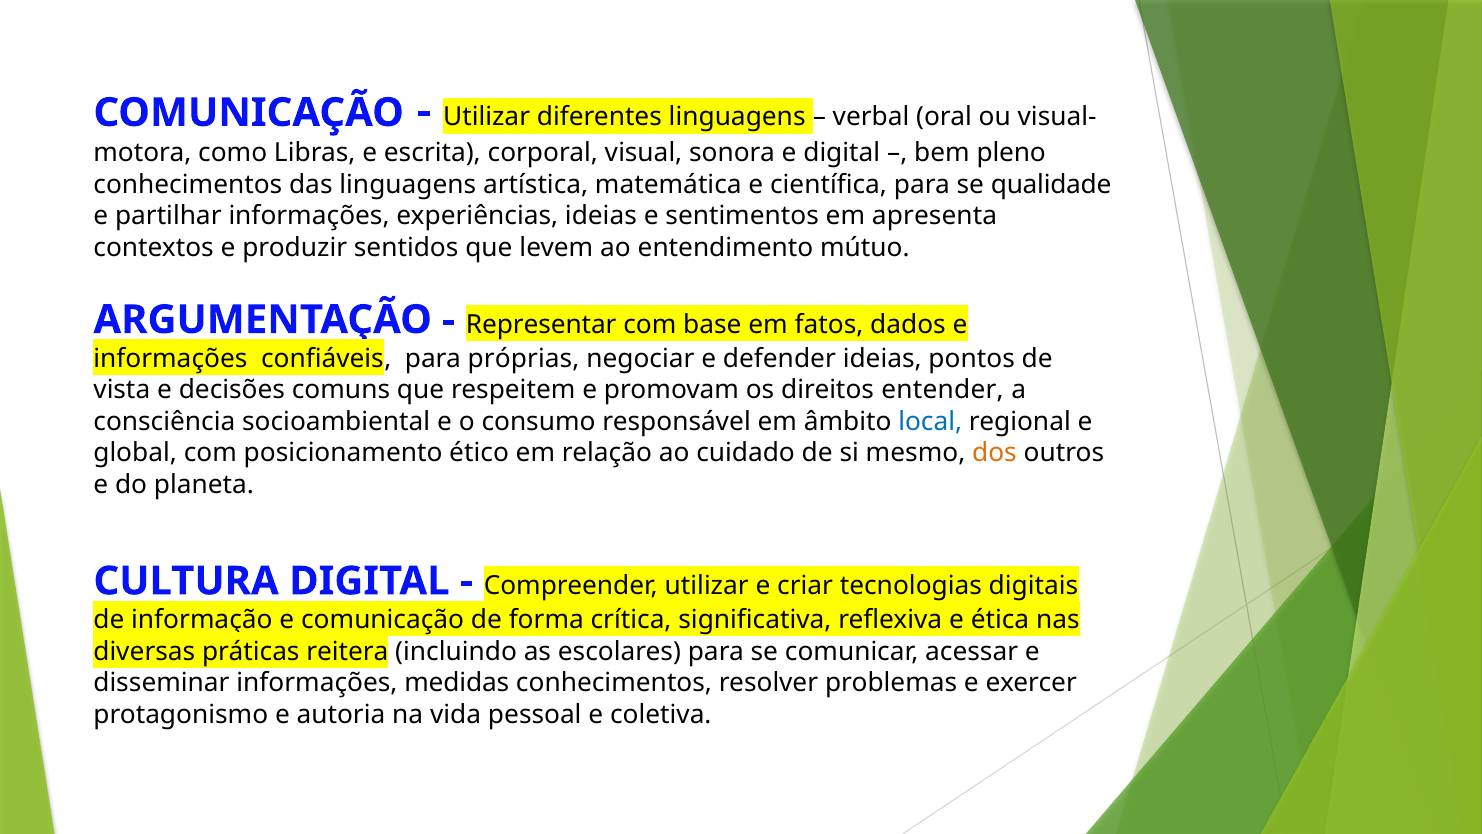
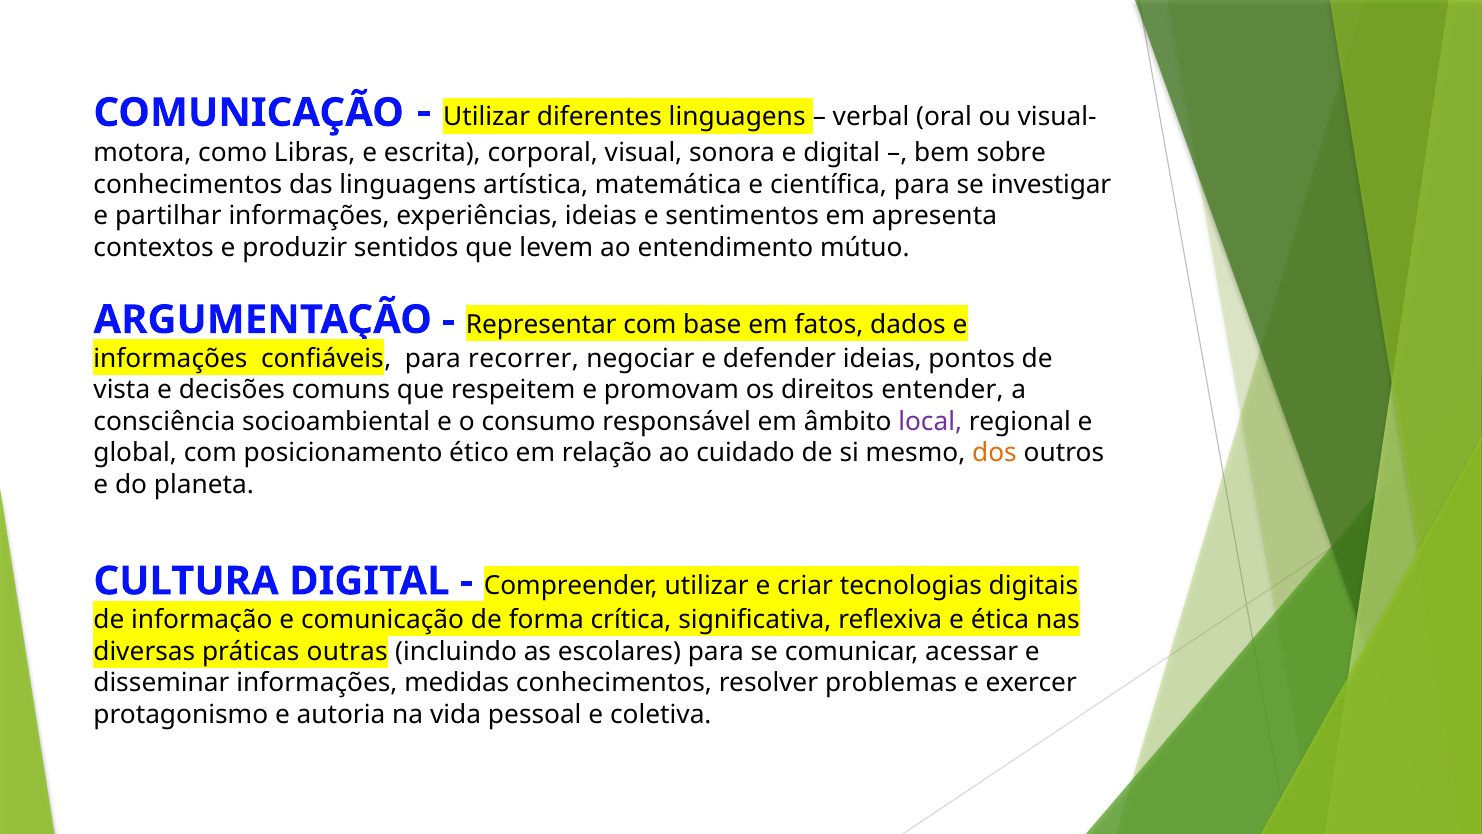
pleno: pleno -> sobre
qualidade: qualidade -> investigar
próprias: próprias -> recorrer
local colour: blue -> purple
reitera: reitera -> outras
